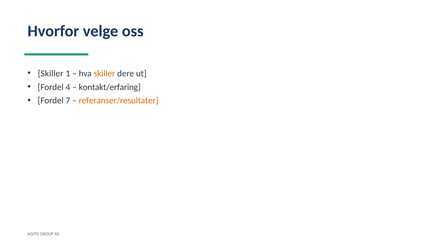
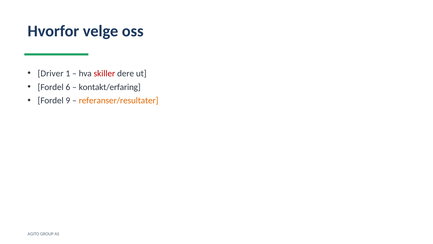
Skiller at (51, 73): Skiller -> Driver
skiller at (104, 73) colour: orange -> red
4: 4 -> 6
7: 7 -> 9
